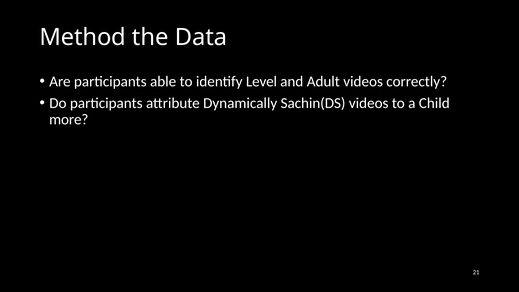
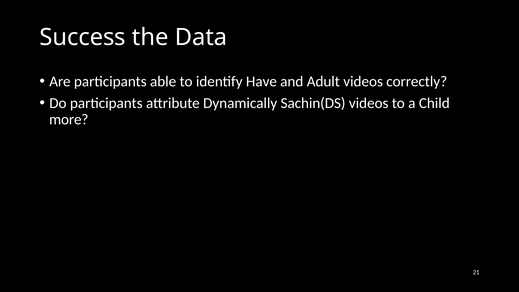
Method: Method -> Success
Level: Level -> Have
